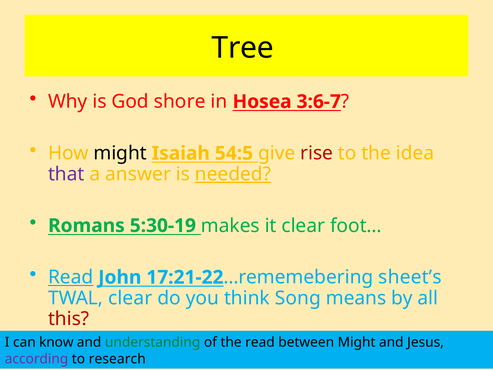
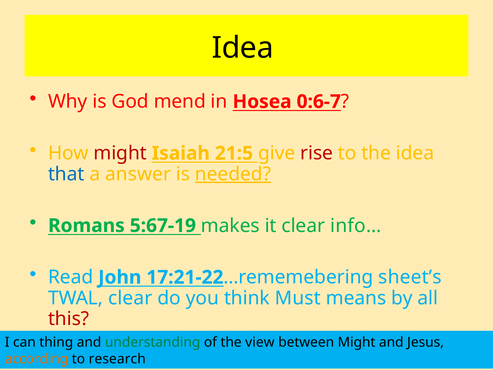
Tree at (243, 48): Tree -> Idea
shore: shore -> mend
3:6-7: 3:6-7 -> 0:6-7
might at (120, 153) colour: black -> red
54:5: 54:5 -> 21:5
that colour: purple -> blue
5:30-19: 5:30-19 -> 5:67-19
foot…: foot… -> info…
Read at (71, 277) underline: present -> none
Song: Song -> Must
know: know -> thing
the read: read -> view
according colour: purple -> orange
